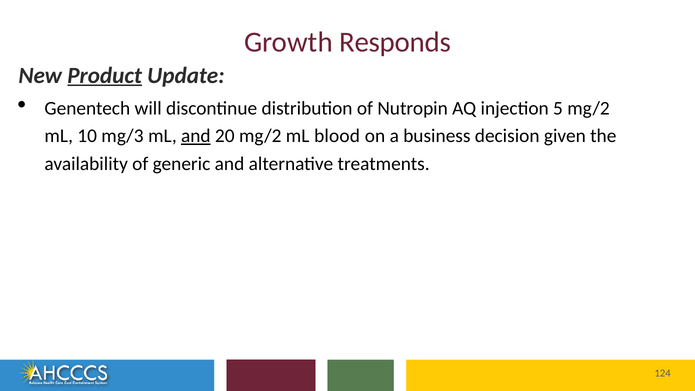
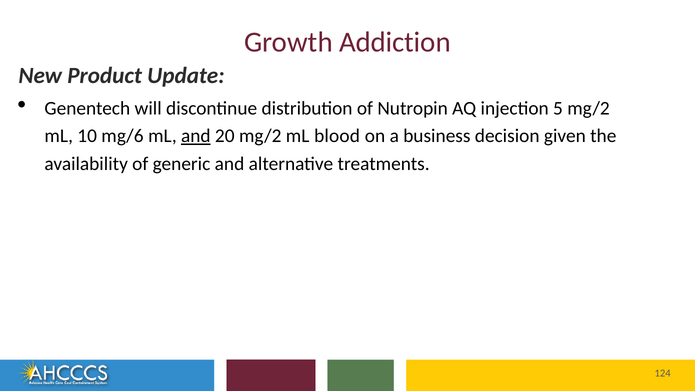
Responds: Responds -> Addiction
Product underline: present -> none
mg/3: mg/3 -> mg/6
